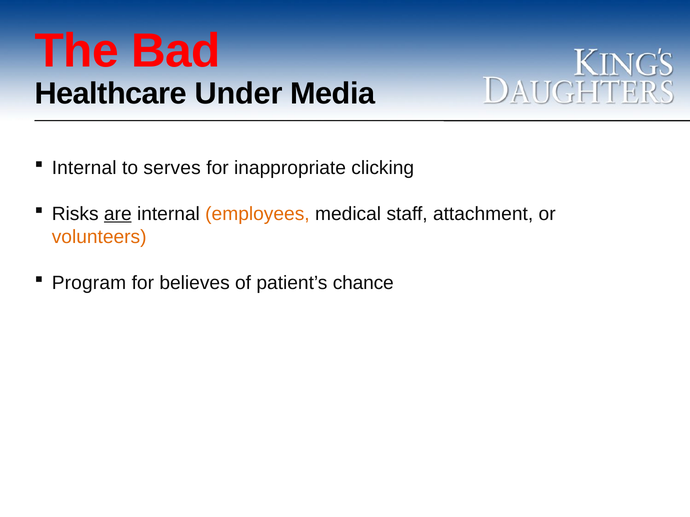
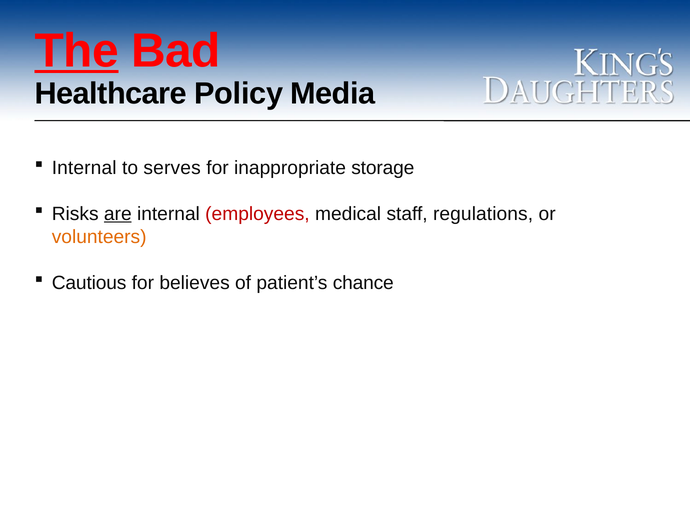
The underline: none -> present
Under: Under -> Policy
clicking: clicking -> storage
employees colour: orange -> red
attachment: attachment -> regulations
Program: Program -> Cautious
